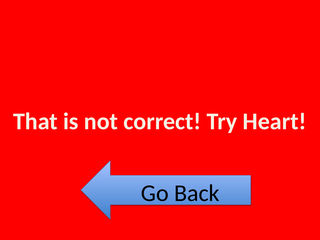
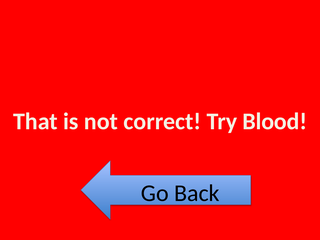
Heart: Heart -> Blood
